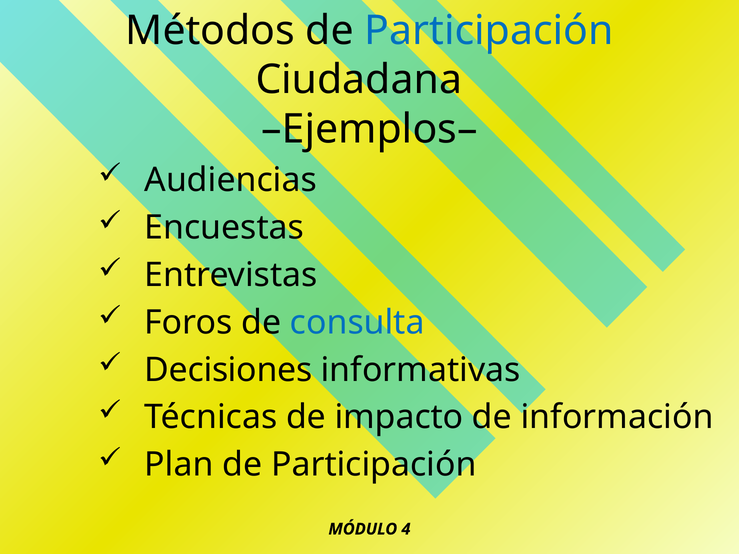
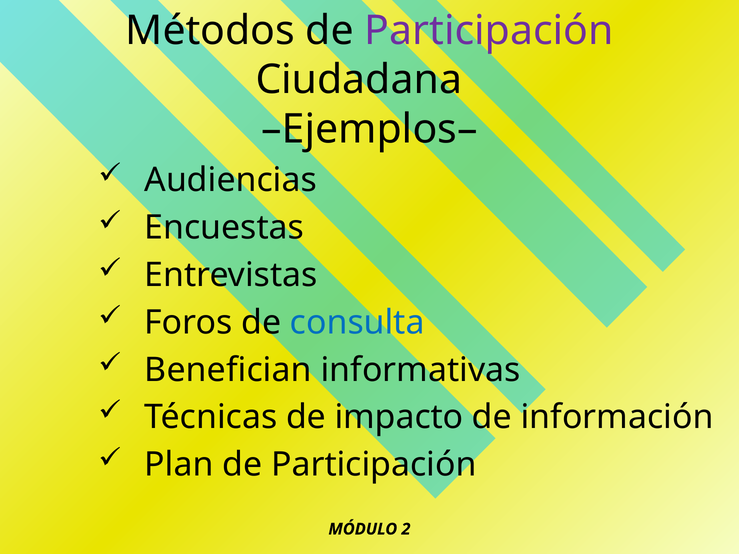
Participación at (489, 31) colour: blue -> purple
Decisiones: Decisiones -> Benefician
4: 4 -> 2
